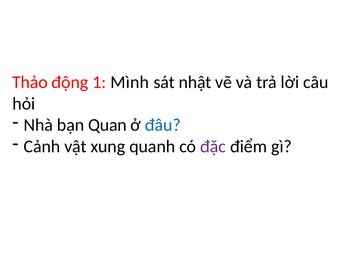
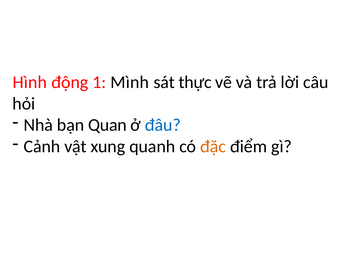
Thảo: Thảo -> Hình
nhật: nhật -> thực
đặc colour: purple -> orange
